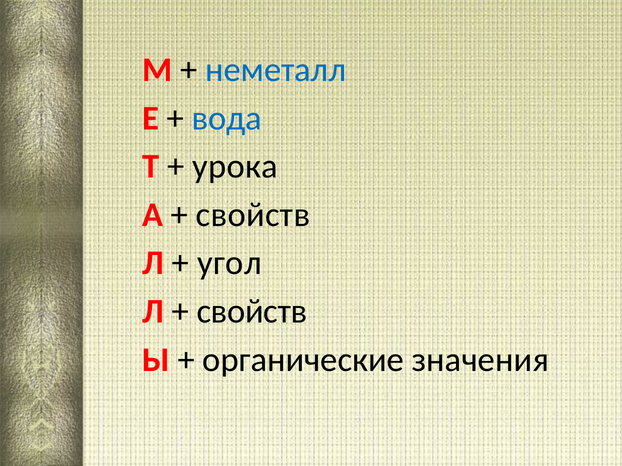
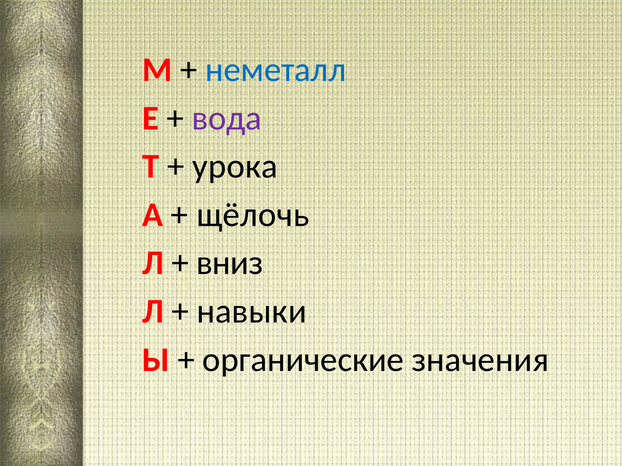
вода colour: blue -> purple
свойств at (253, 215): свойств -> щёлочь
угол: угол -> вниз
свойств at (252, 312): свойств -> навыки
